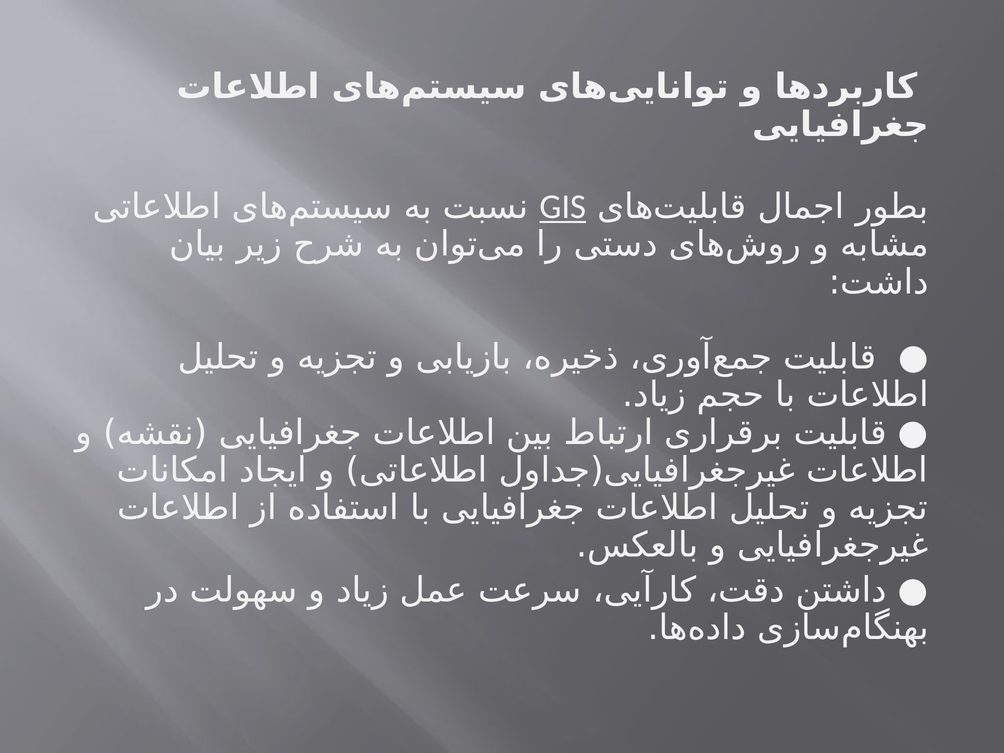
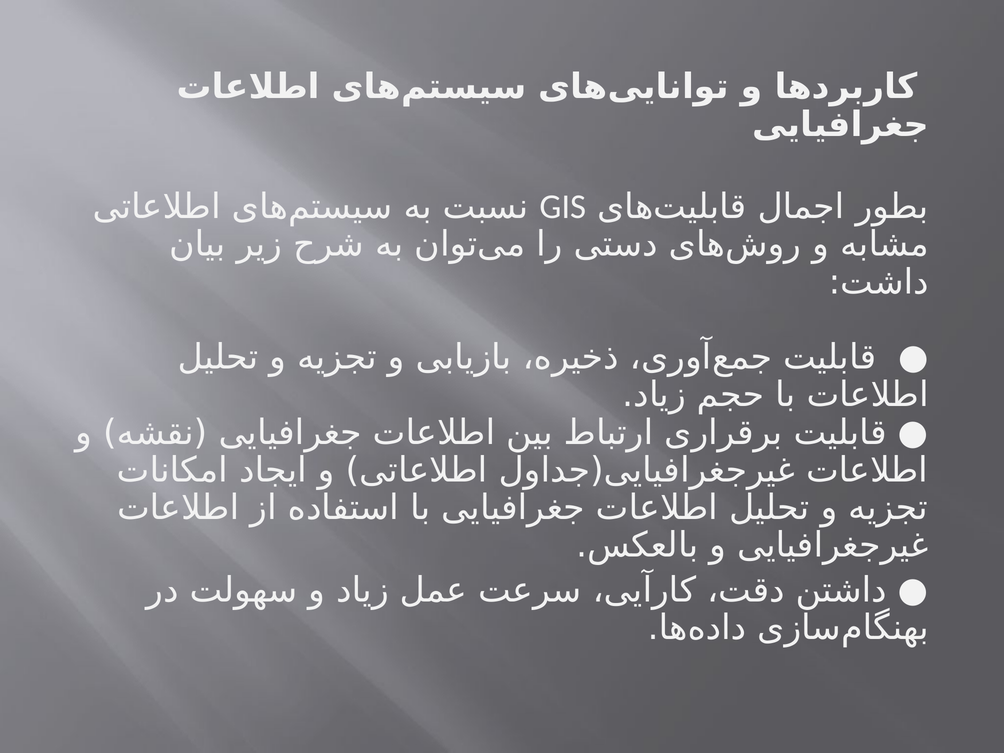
GIS underline: present -> none
